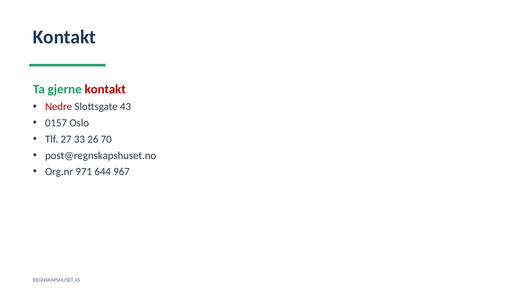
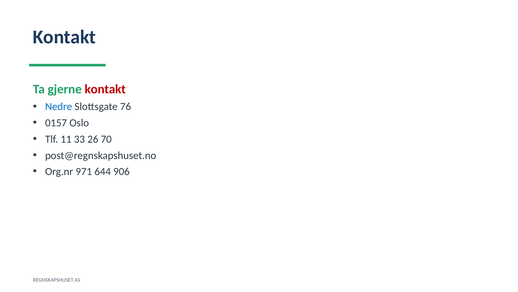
Nedre colour: red -> blue
43: 43 -> 76
27: 27 -> 11
967: 967 -> 906
